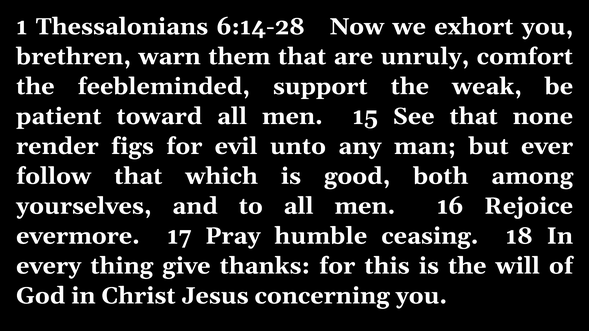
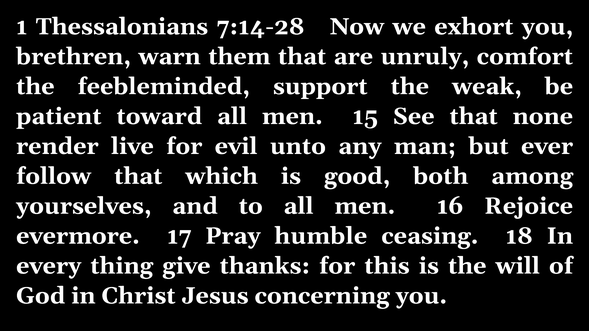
6:14-28: 6:14-28 -> 7:14-28
figs: figs -> live
